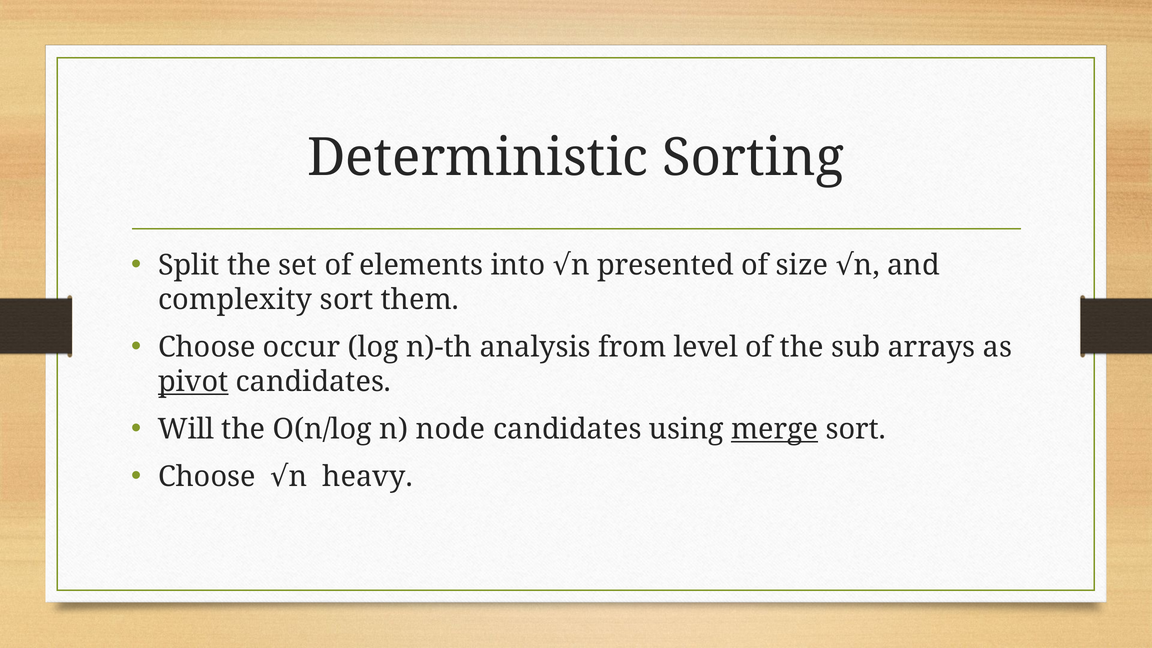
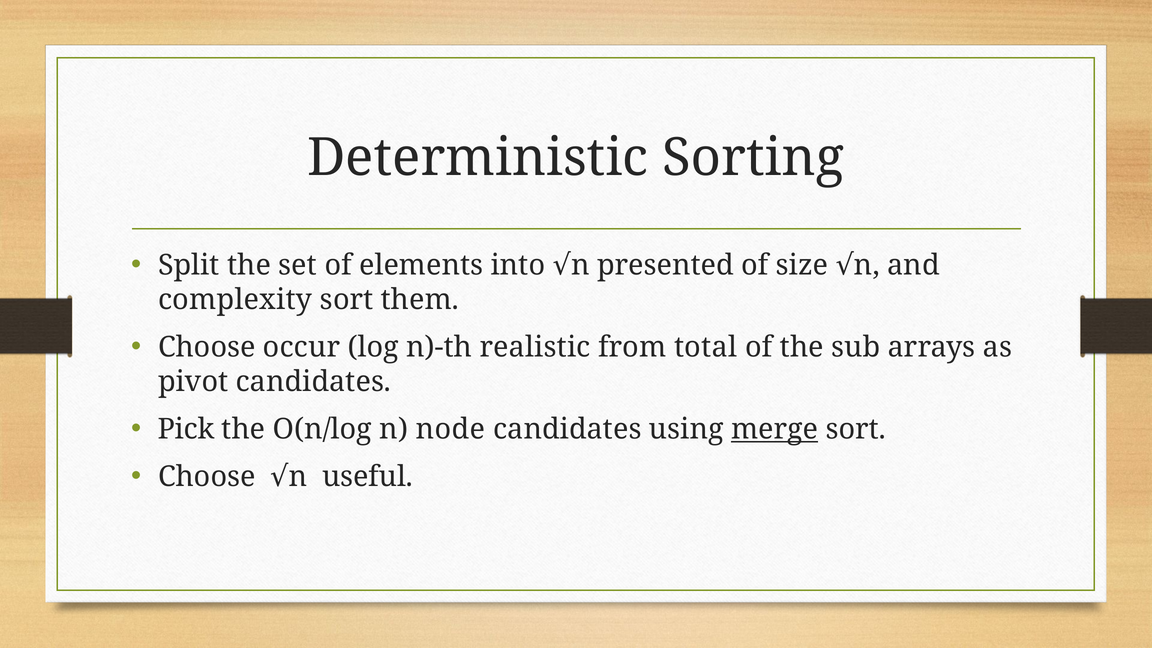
analysis: analysis -> realistic
level: level -> total
pivot underline: present -> none
Will: Will -> Pick
heavy: heavy -> useful
